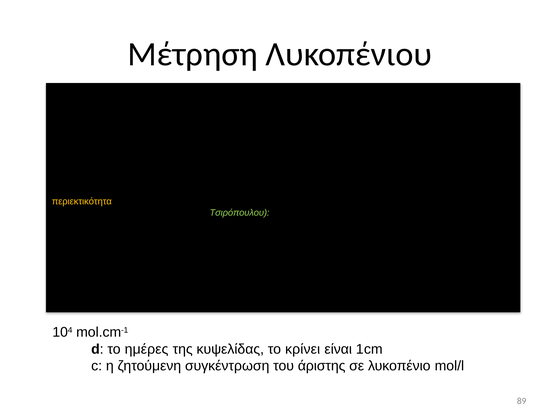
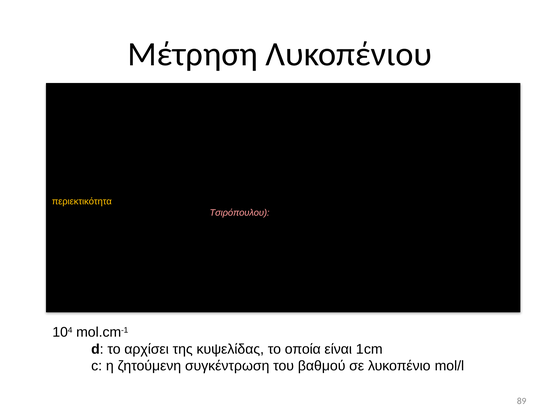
Τσιρόπουλου colour: light green -> pink
ημέρες: ημέρες -> αρχίσει
κρίνει: κρίνει -> οποία
άριστης: άριστης -> βαθμού
